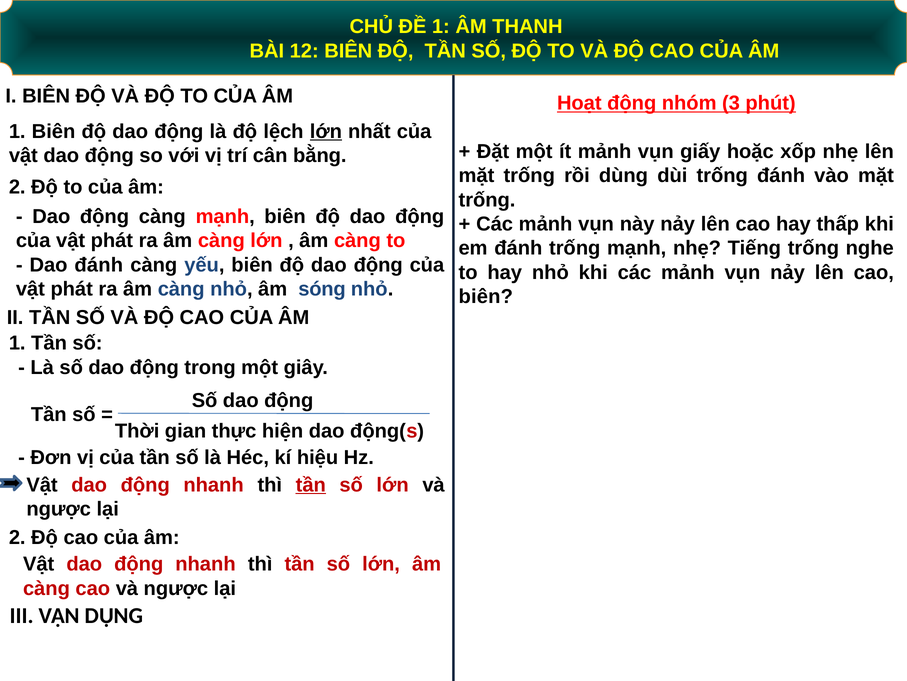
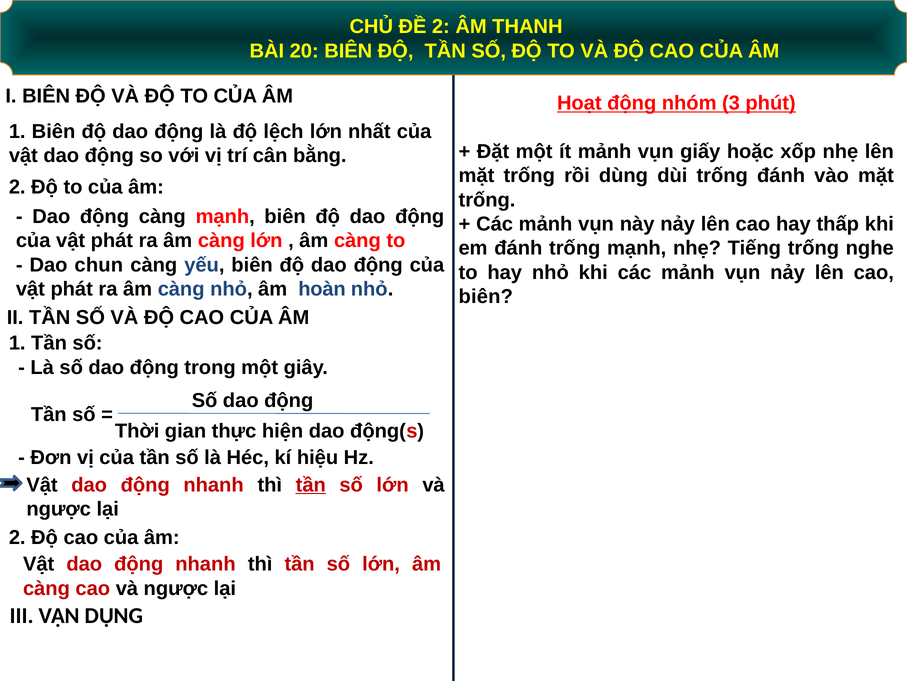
ĐỀ 1: 1 -> 2
12: 12 -> 20
lớn at (326, 131) underline: present -> none
Dao đánh: đánh -> chun
sóng: sóng -> hoàn
